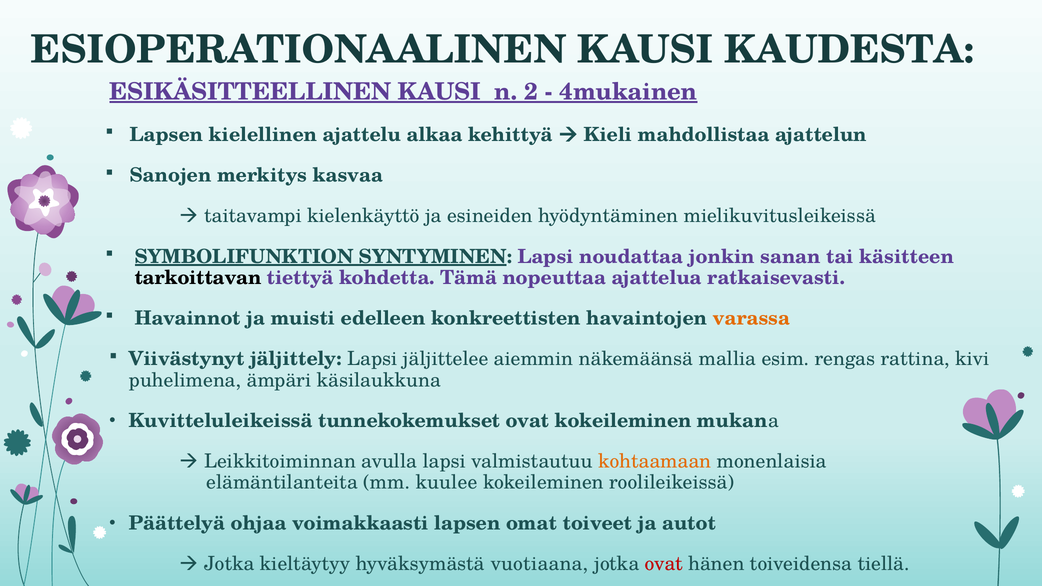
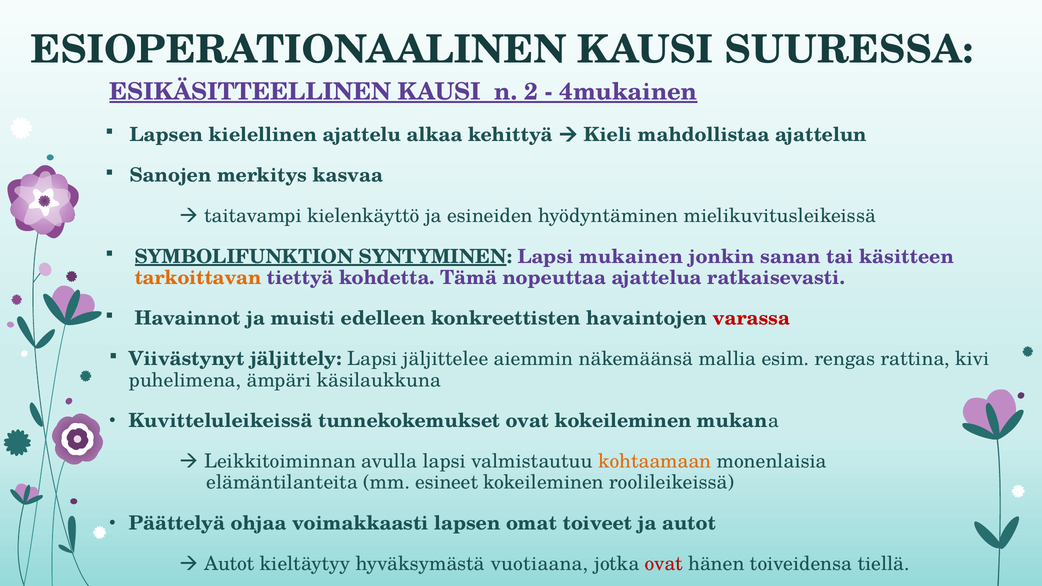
KAUDESTA: KAUDESTA -> SUURESSA
noudattaa: noudattaa -> mukainen
tarkoittavan colour: black -> orange
varassa colour: orange -> red
kuulee: kuulee -> esineet
Jotka at (229, 564): Jotka -> Autot
